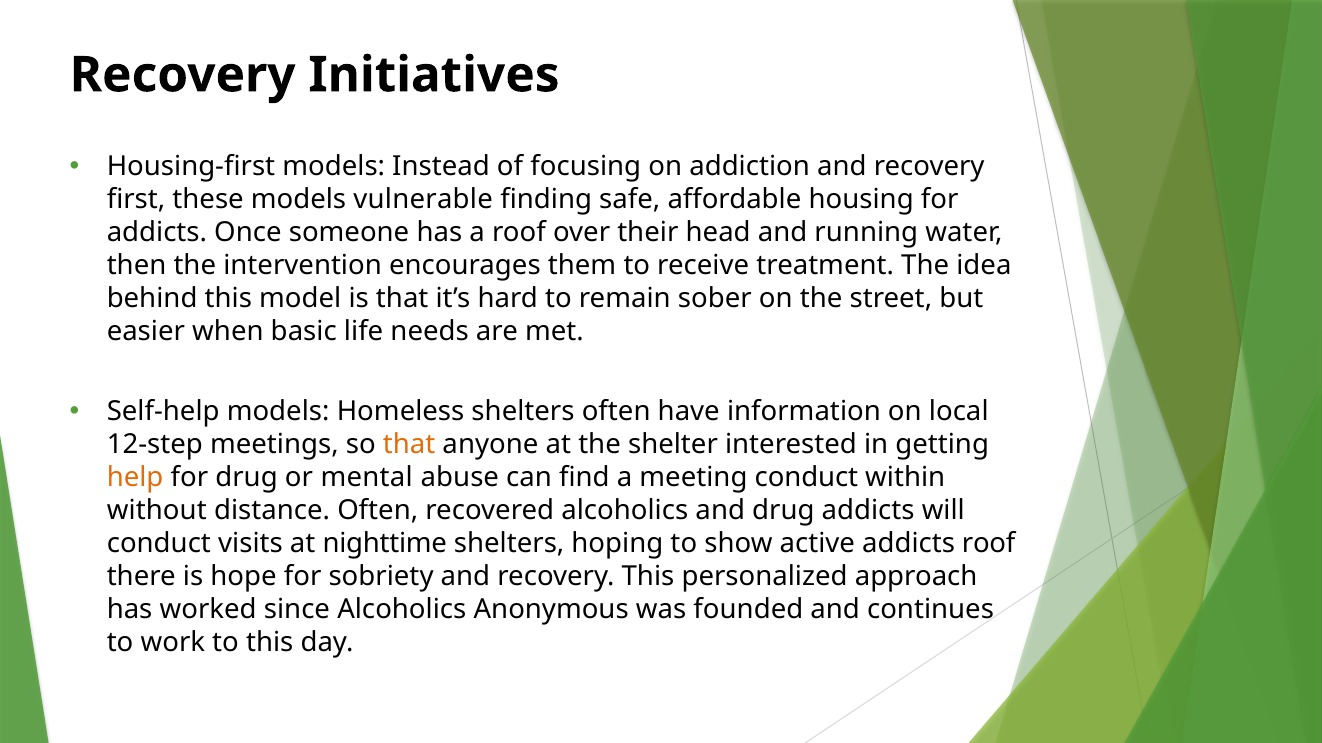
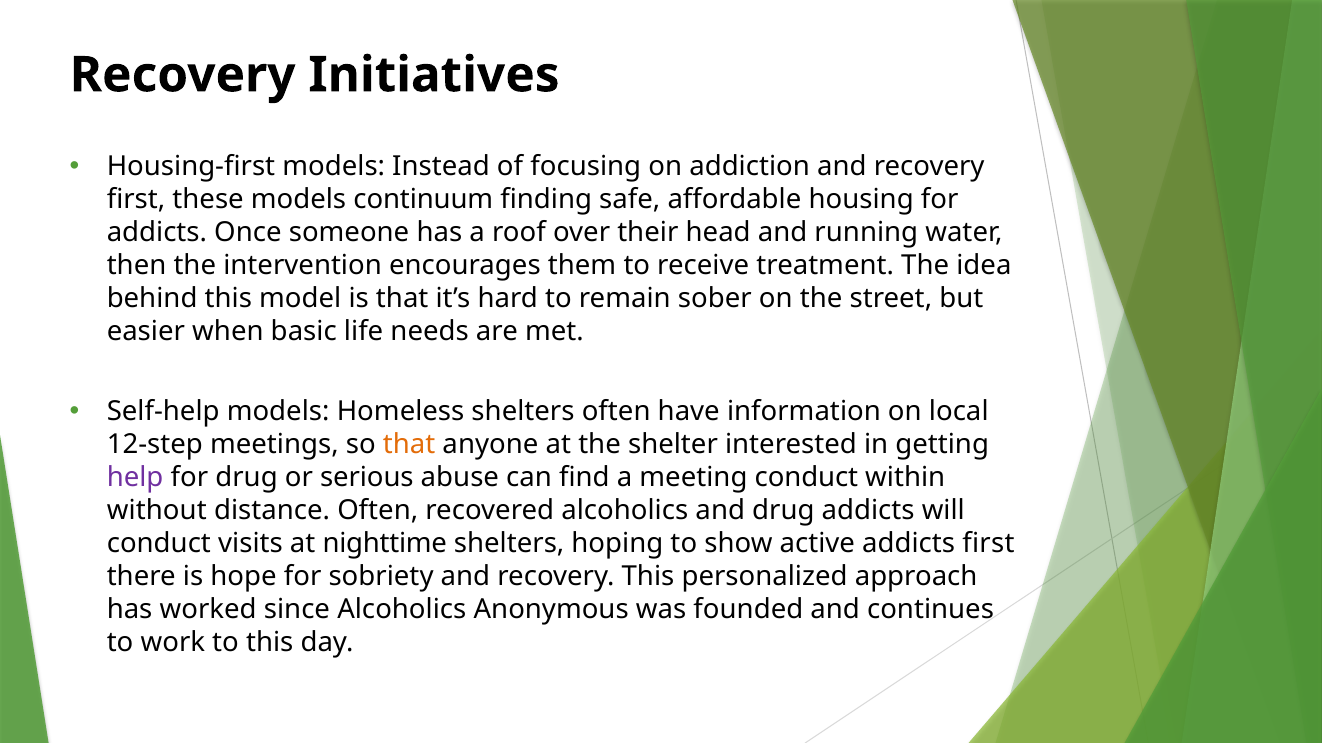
vulnerable: vulnerable -> continuum
help colour: orange -> purple
mental: mental -> serious
addicts roof: roof -> first
